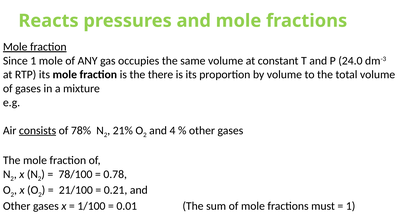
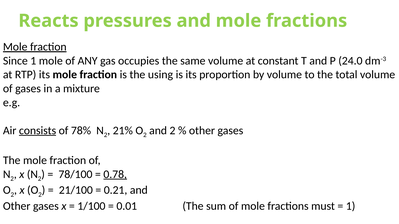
there: there -> using
and 4: 4 -> 2
0.78 underline: none -> present
